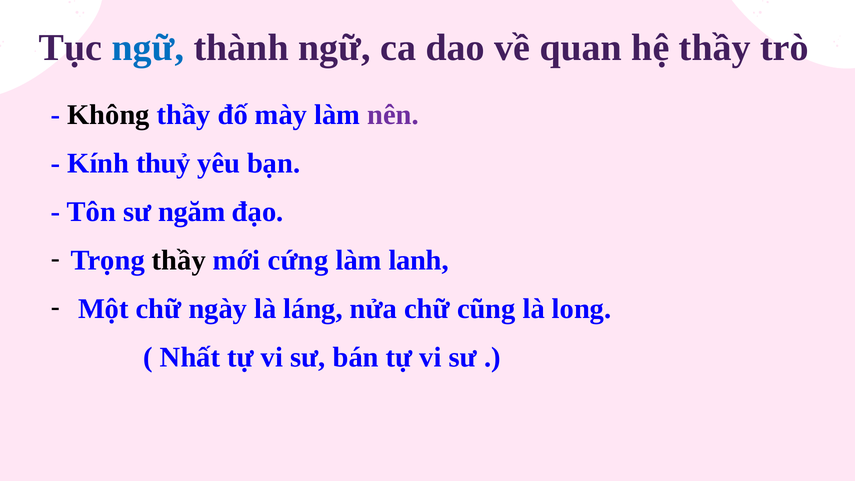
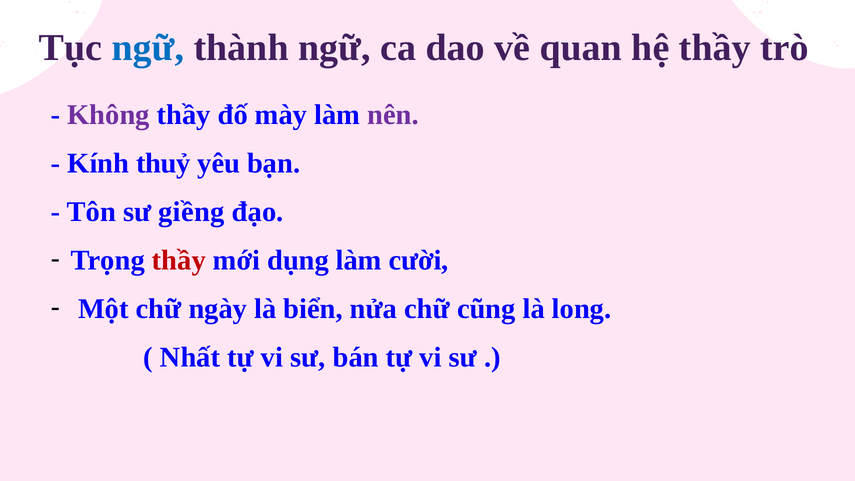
Không colour: black -> purple
ngăm: ngăm -> giềng
thầy at (179, 260) colour: black -> red
cứng: cứng -> dụng
lanh: lanh -> cười
láng: láng -> biển
